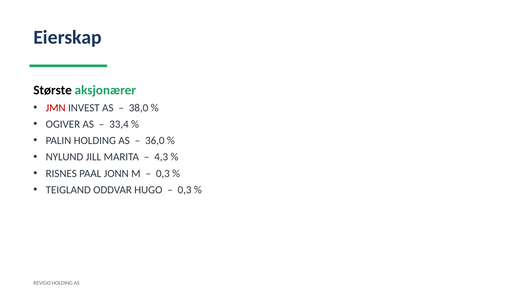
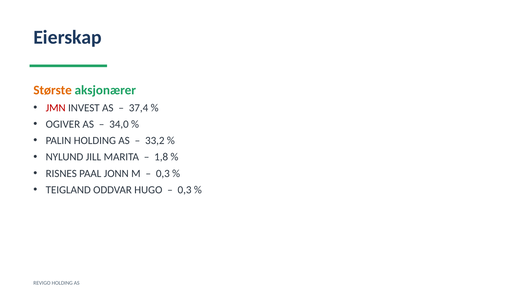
Største colour: black -> orange
38,0: 38,0 -> 37,4
33,4: 33,4 -> 34,0
36,0: 36,0 -> 33,2
4,3: 4,3 -> 1,8
